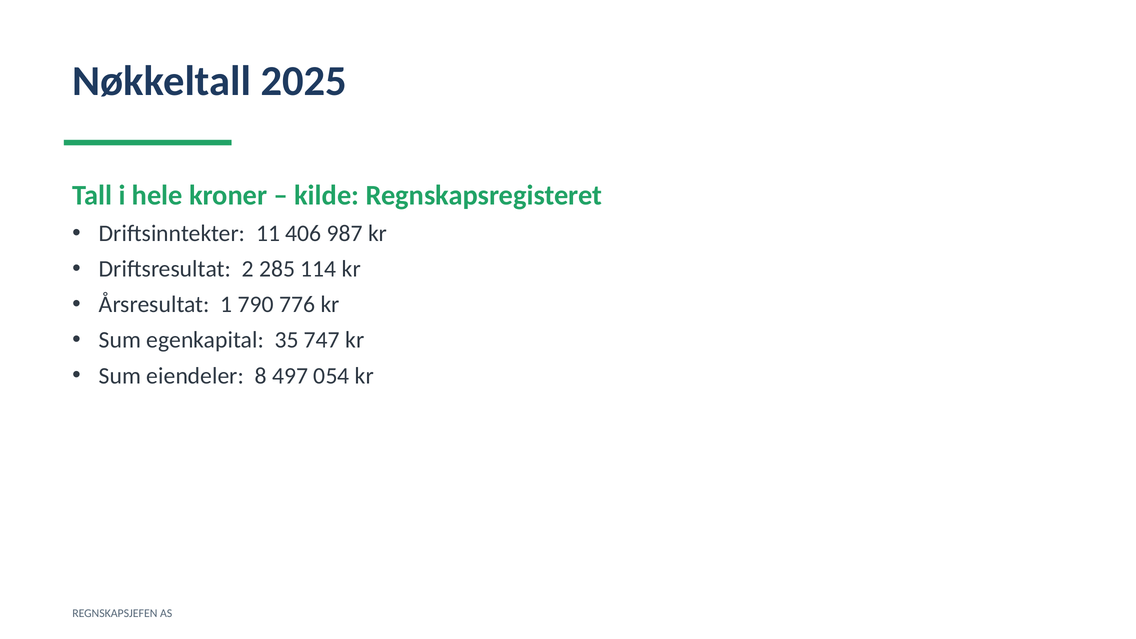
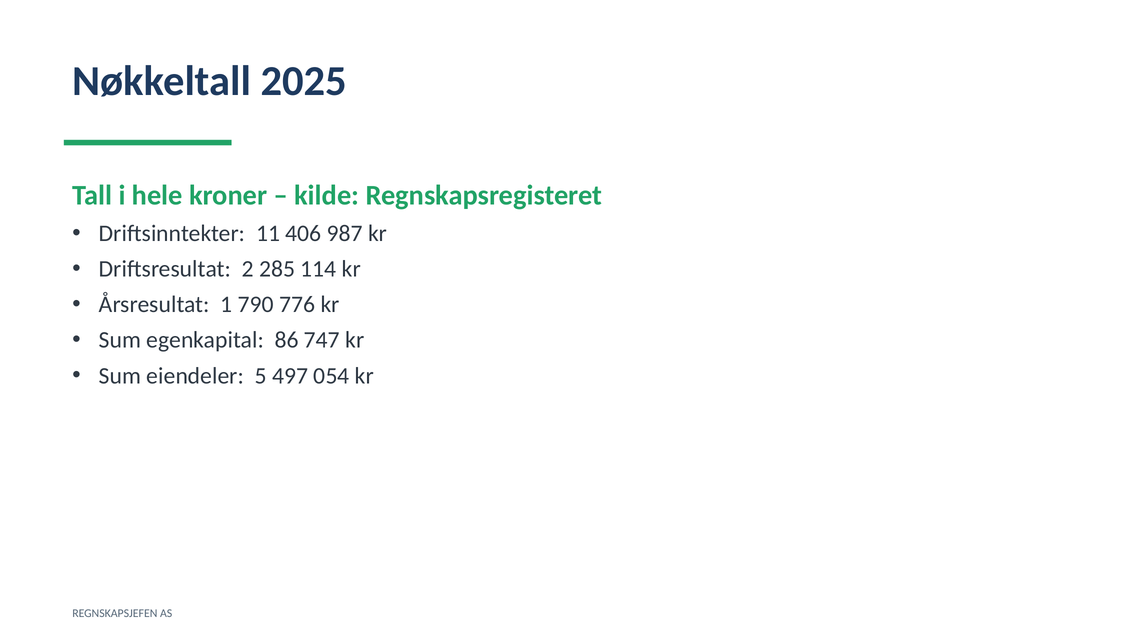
35: 35 -> 86
8: 8 -> 5
